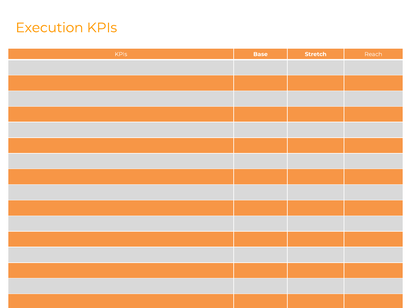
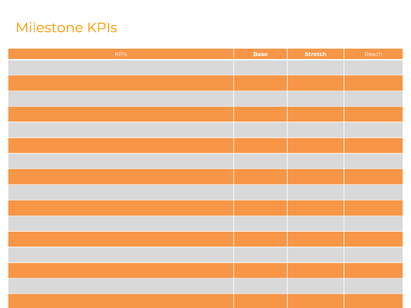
Execution: Execution -> Milestone
